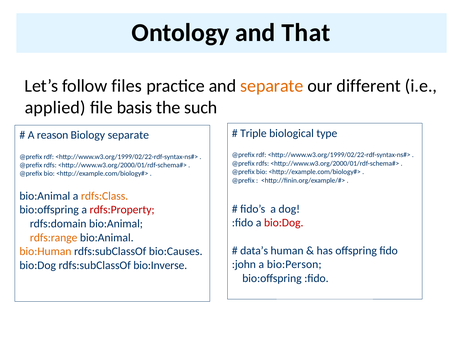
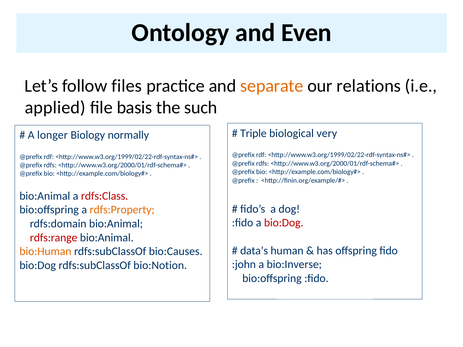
That: That -> Even
different: different -> relations
type: type -> very
reason: reason -> longer
Biology separate: separate -> normally
rdfs:Class colour: orange -> red
rdfs:Property colour: red -> orange
rdfs:range colour: orange -> red
bio:Person: bio:Person -> bio:Inverse
bio:Inverse: bio:Inverse -> bio:Notion
